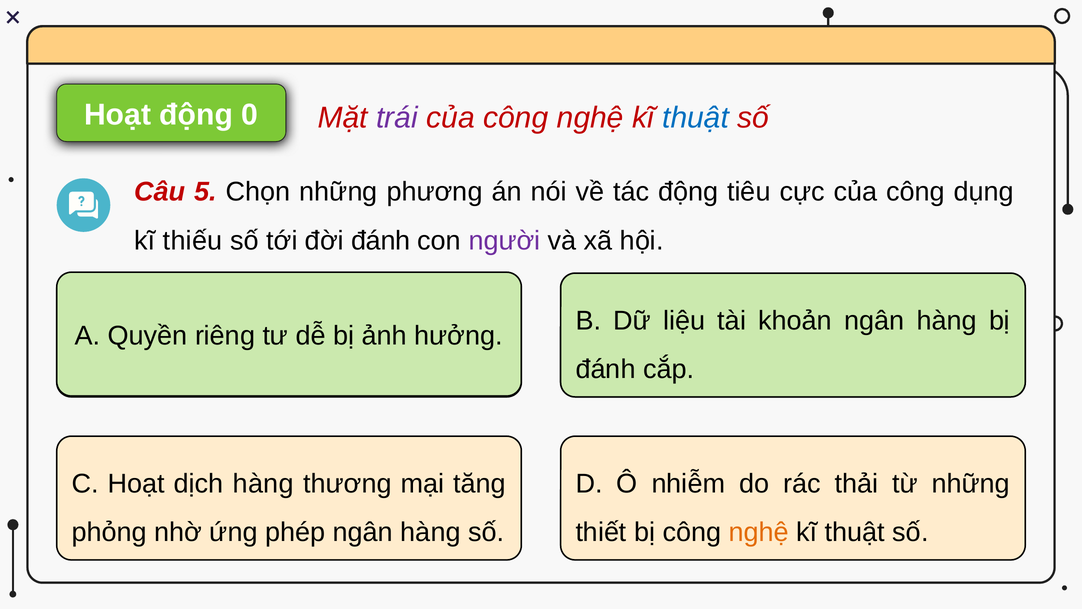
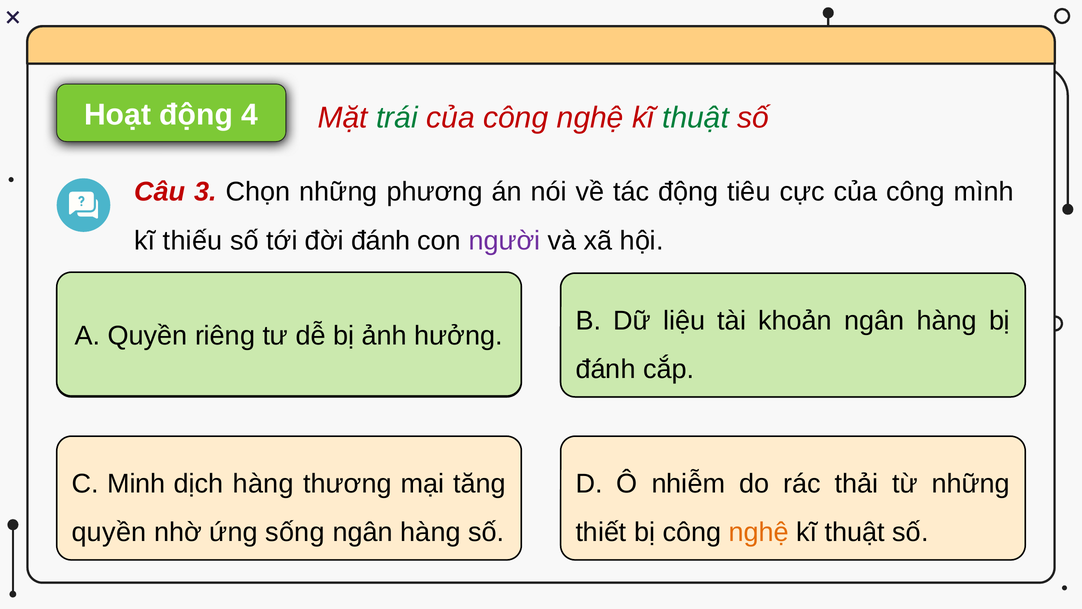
0: 0 -> 4
trái colour: purple -> green
thuật at (696, 118) colour: blue -> green
5: 5 -> 3
dụng: dụng -> mình
C Hoạt: Hoạt -> Minh
phỏng at (109, 532): phỏng -> quyền
phép: phép -> sống
